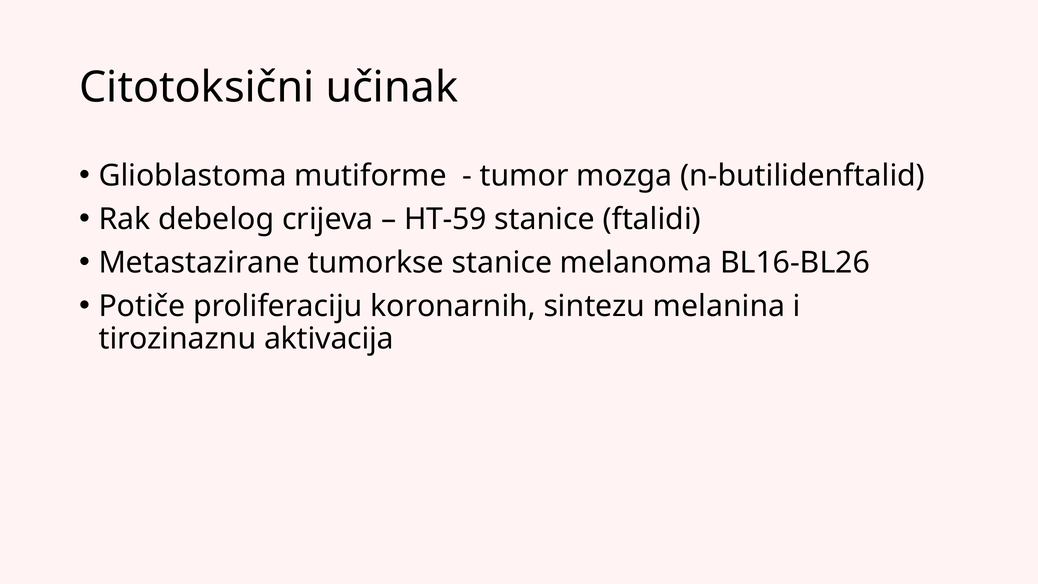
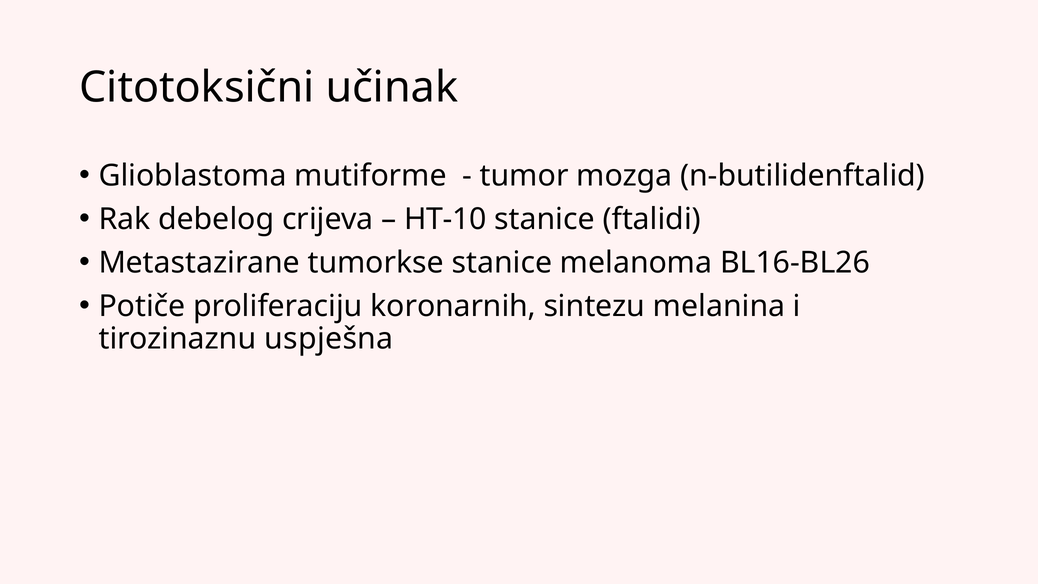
HT-59: HT-59 -> HT-10
aktivacija: aktivacija -> uspješna
